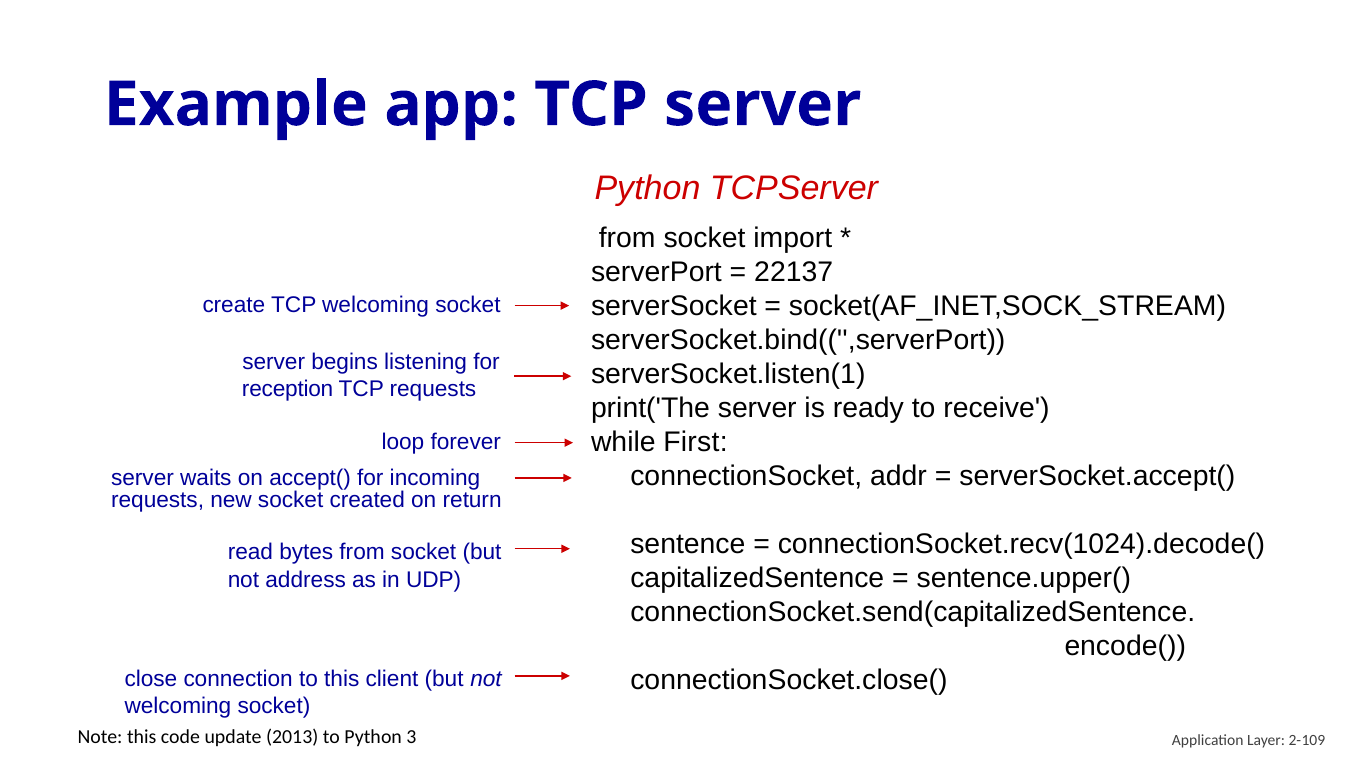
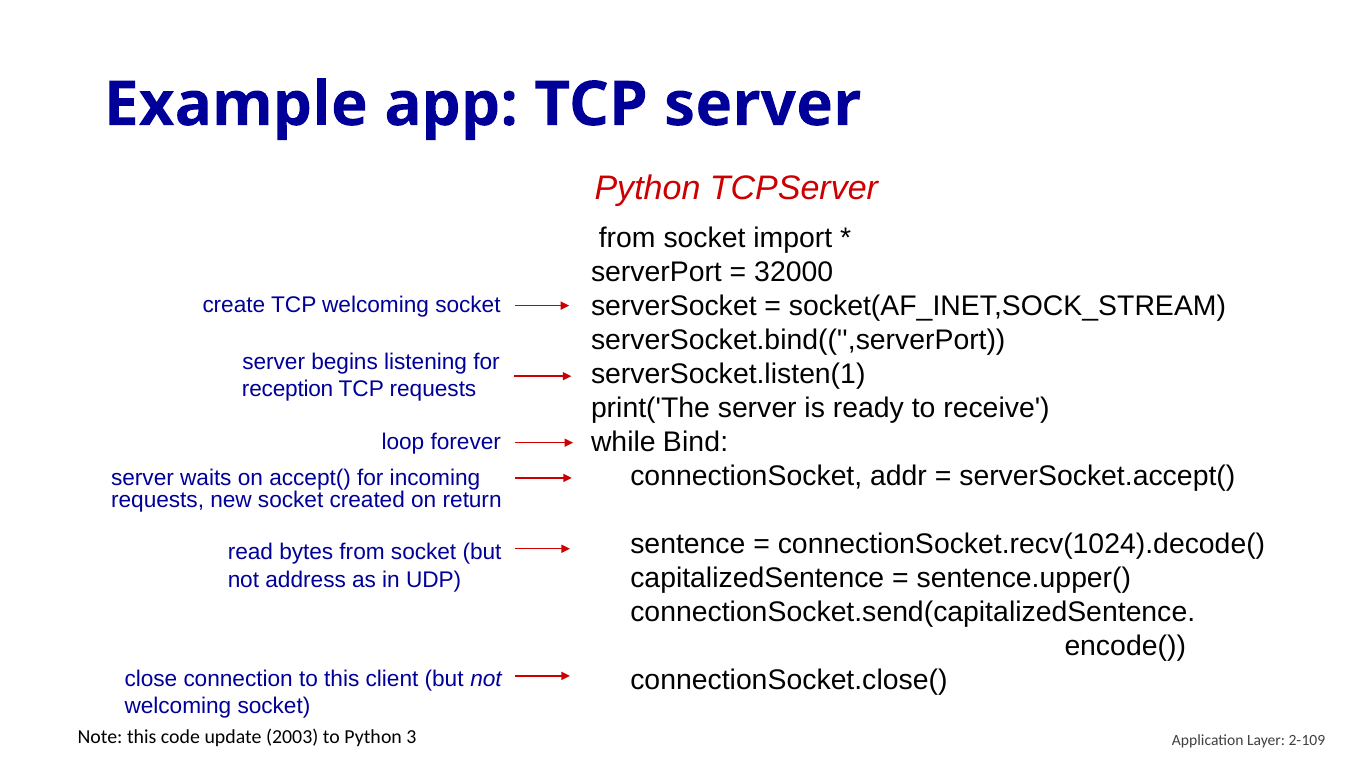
22137: 22137 -> 32000
First: First -> Bind
2013: 2013 -> 2003
